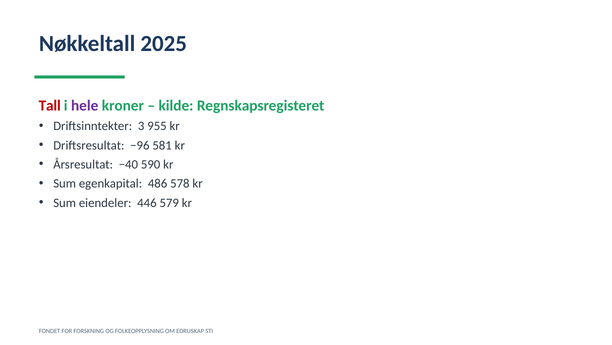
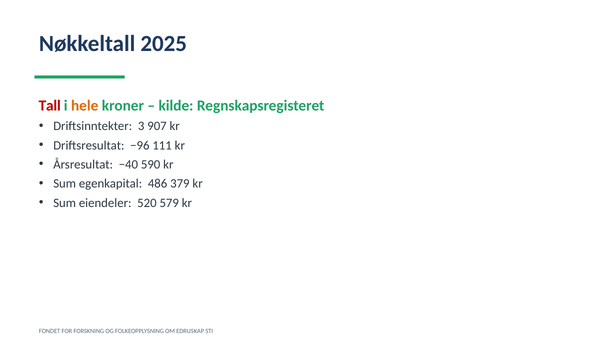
hele colour: purple -> orange
955: 955 -> 907
581: 581 -> 111
578: 578 -> 379
446: 446 -> 520
